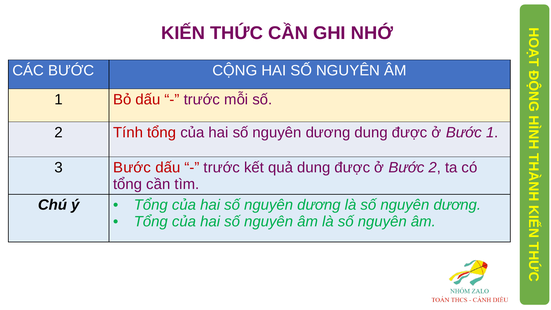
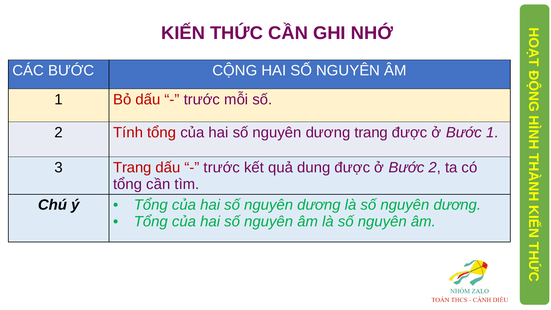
dương dung: dung -> trang
3 Bước: Bước -> Trang
